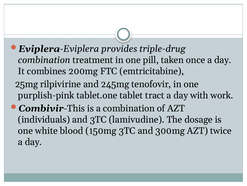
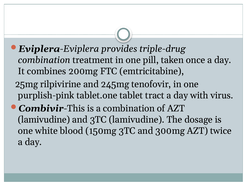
work: work -> virus
individuals at (44, 119): individuals -> lamivudine
